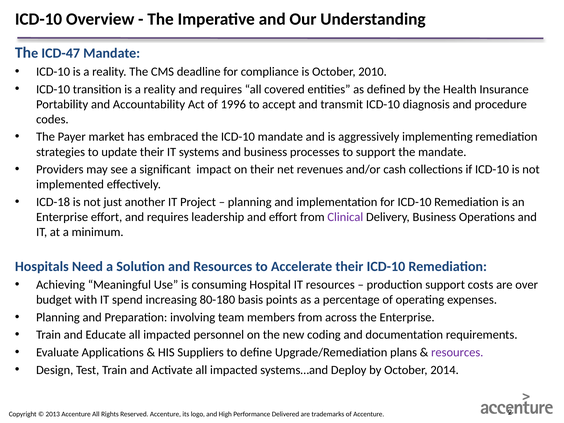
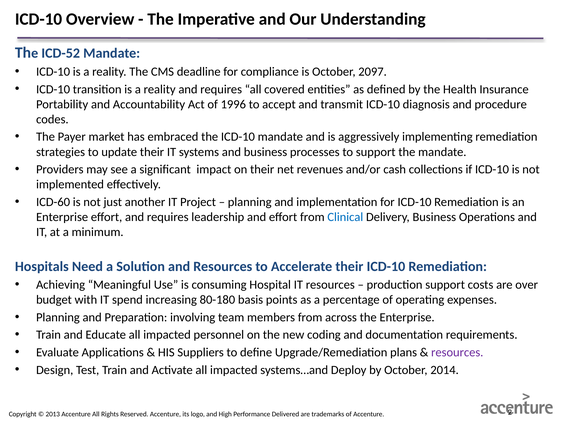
ICD-47: ICD-47 -> ICD-52
2010: 2010 -> 2097
ICD-18: ICD-18 -> ICD-60
Clinical colour: purple -> blue
